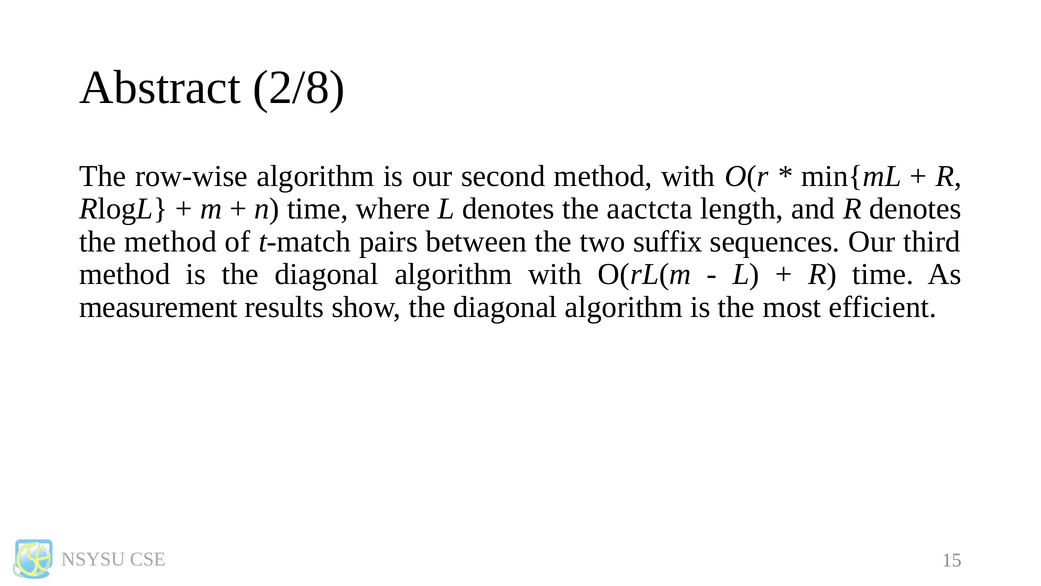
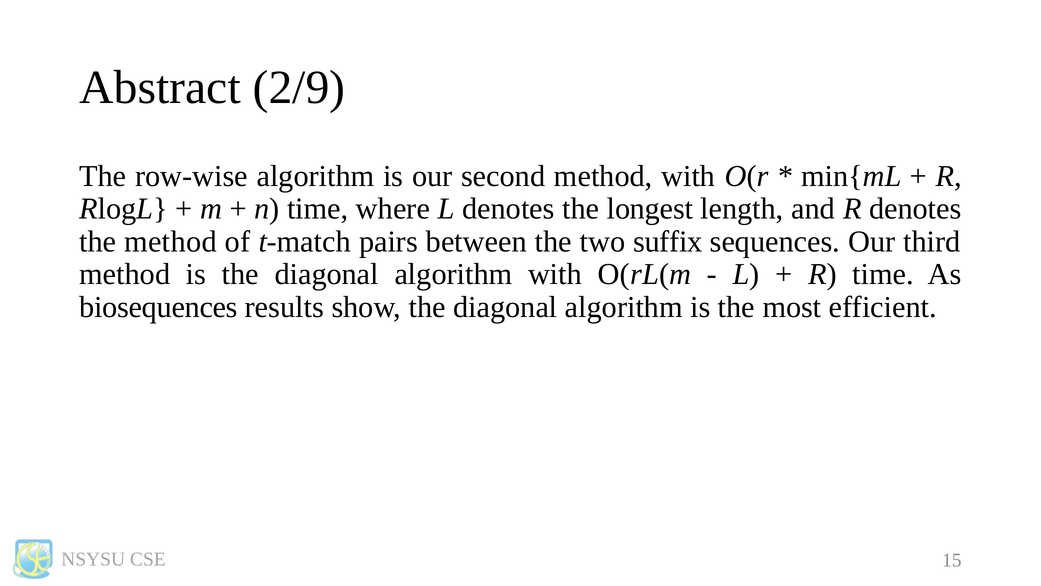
2/8: 2/8 -> 2/9
aactcta: aactcta -> longest
measurement: measurement -> biosequences
